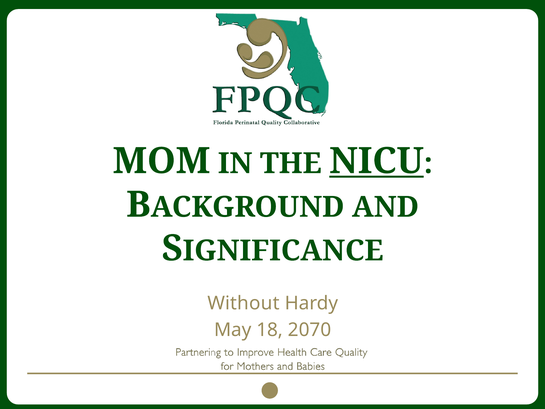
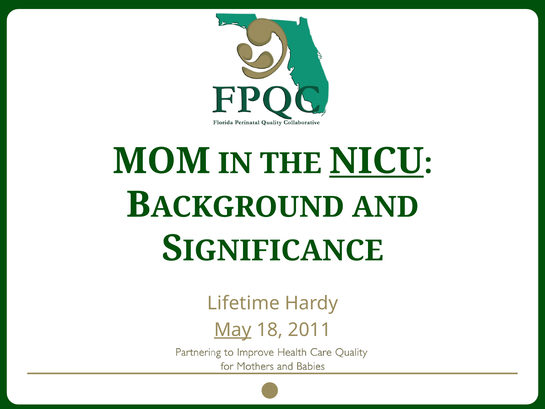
Without: Without -> Lifetime
May underline: none -> present
2070: 2070 -> 2011
